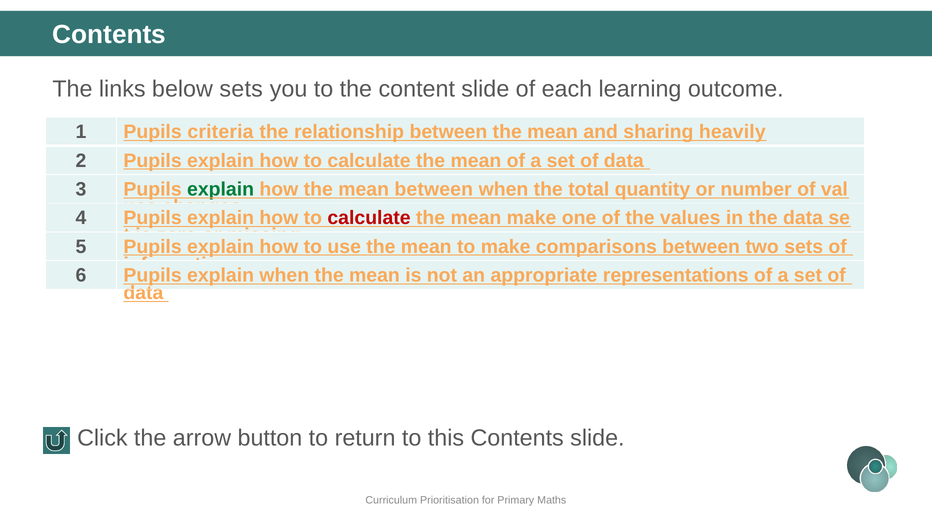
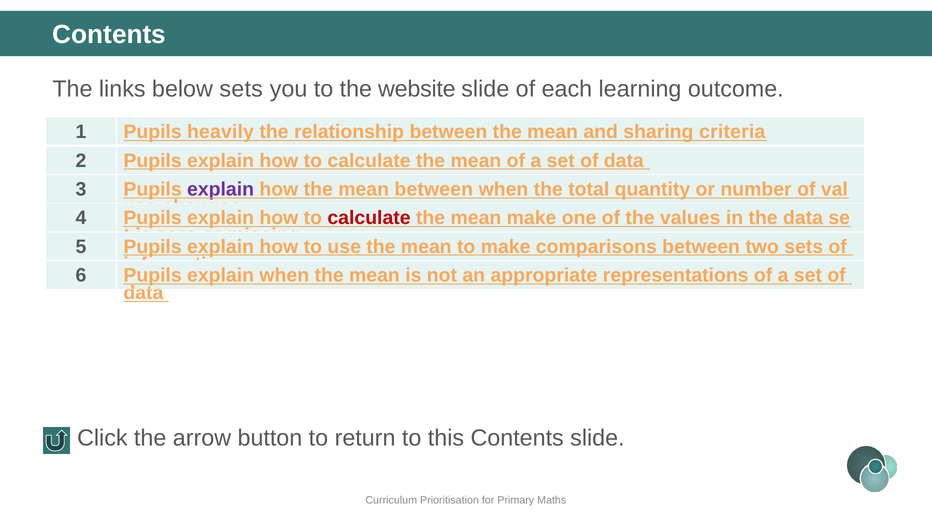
content: content -> website
criteria: criteria -> heavily
heavily: heavily -> criteria
explain at (221, 189) colour: green -> purple
